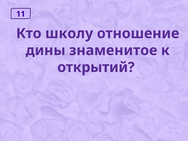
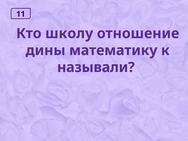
знаменитое: знаменитое -> математику
открытий: открытий -> называли
